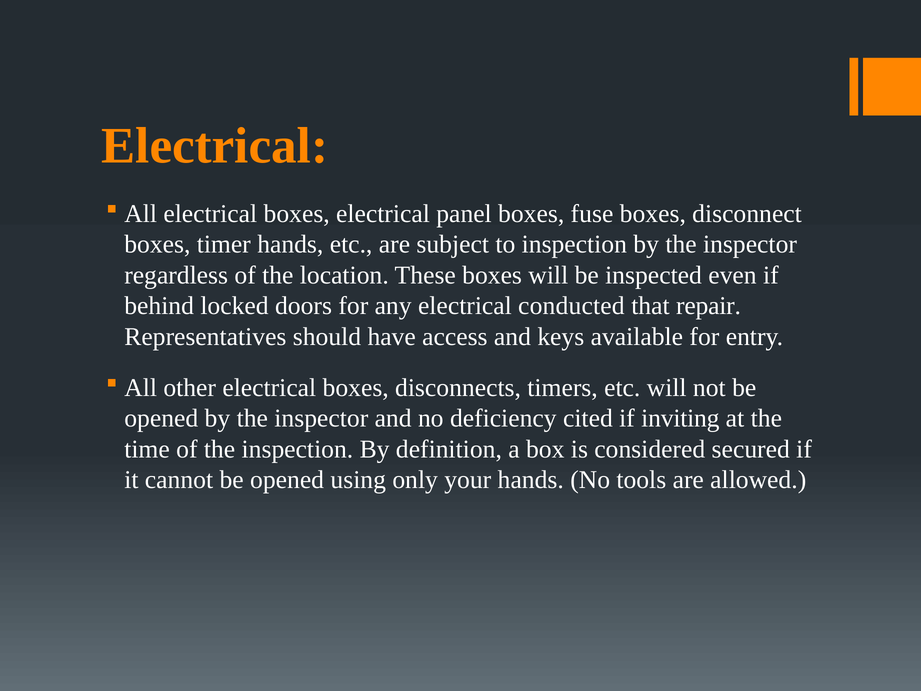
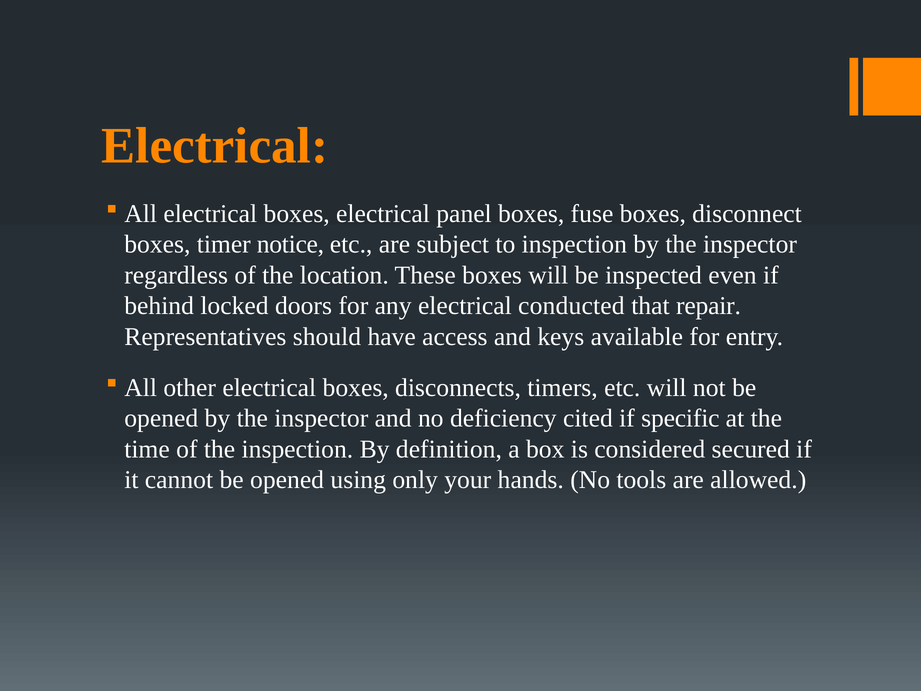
timer hands: hands -> notice
inviting: inviting -> specific
